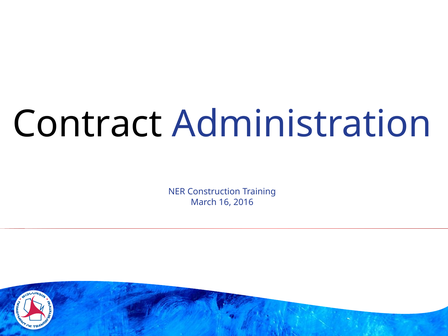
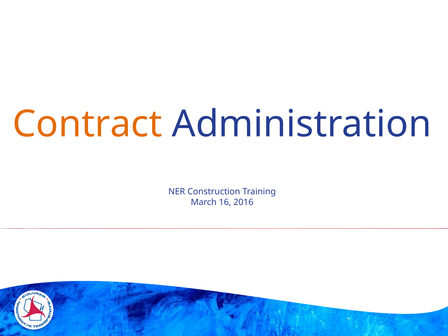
Contract colour: black -> orange
